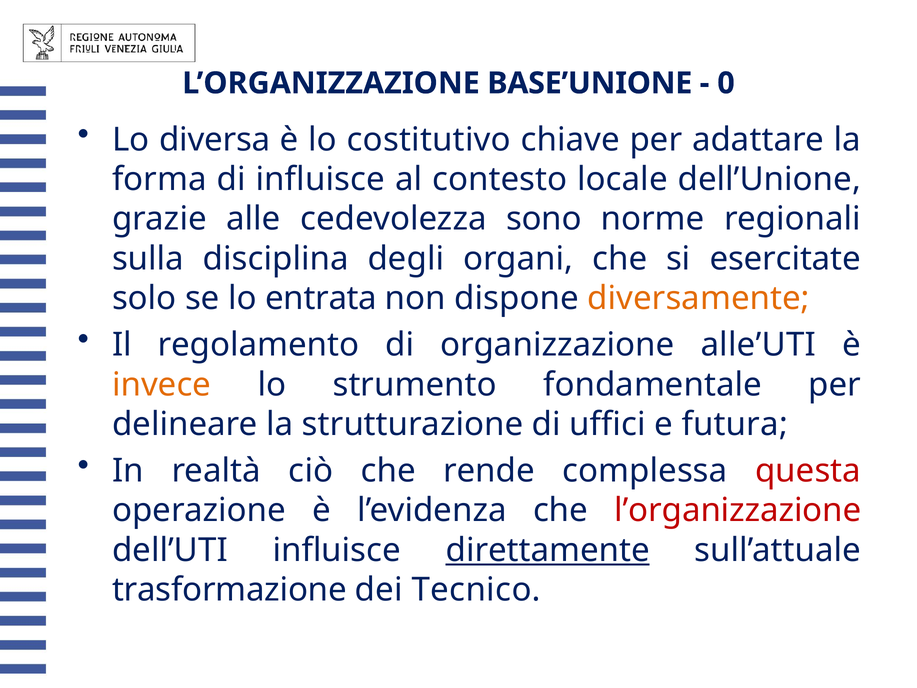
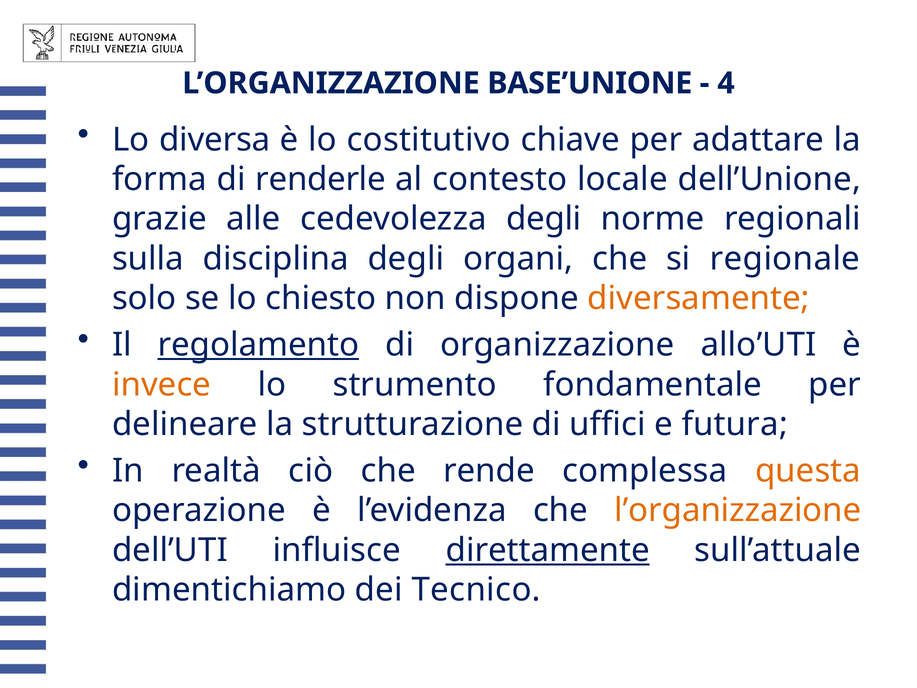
0: 0 -> 4
di influisce: influisce -> renderle
cedevolezza sono: sono -> degli
esercitate: esercitate -> regionale
entrata: entrata -> chiesto
regolamento underline: none -> present
alle’UTI: alle’UTI -> allo’UTI
questa colour: red -> orange
l’organizzazione at (738, 510) colour: red -> orange
trasformazione: trasformazione -> dimentichiamo
